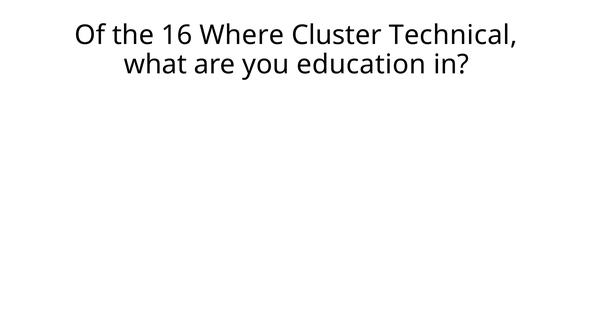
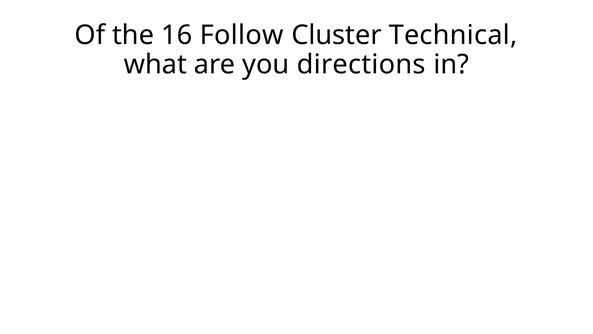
Where: Where -> Follow
education: education -> directions
